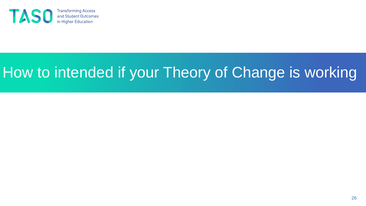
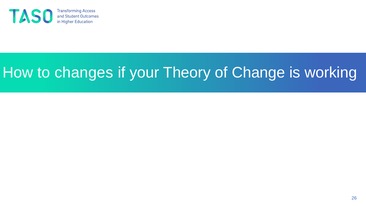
intended: intended -> changes
